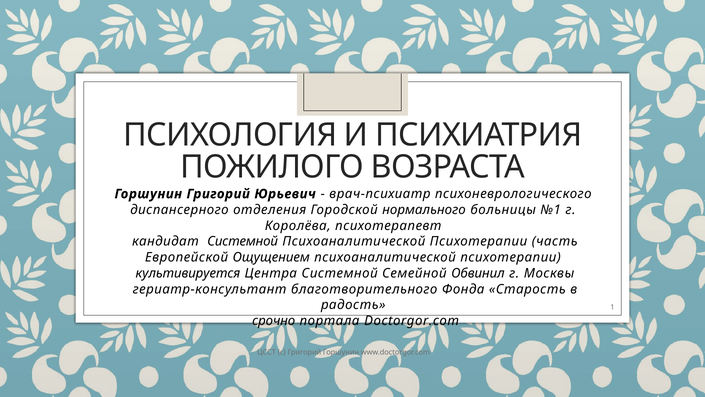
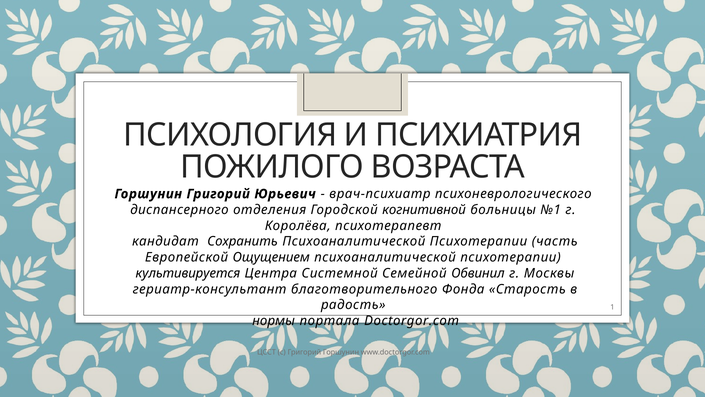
нормального: нормального -> когнитивной
кандидат Системной: Системной -> Сохранить
срочно: срочно -> нормы
